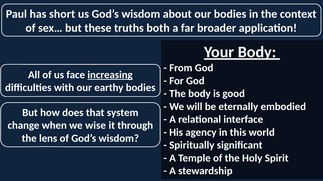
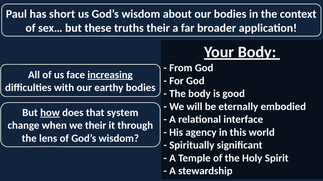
truths both: both -> their
how underline: none -> present
we wise: wise -> their
